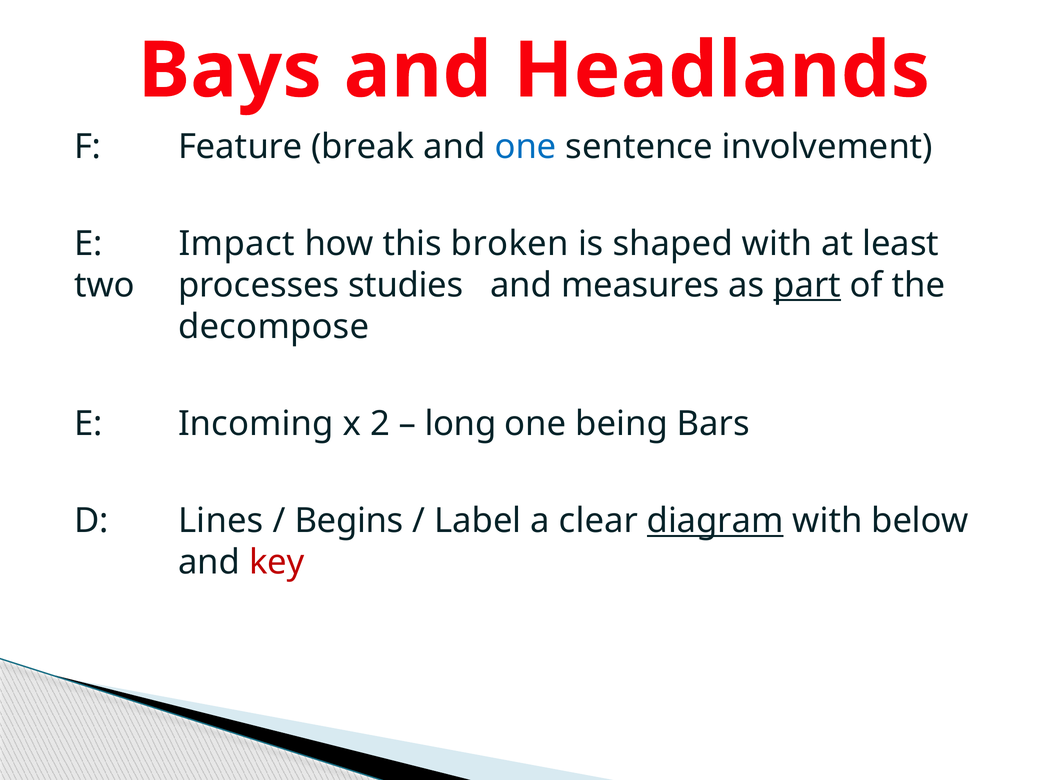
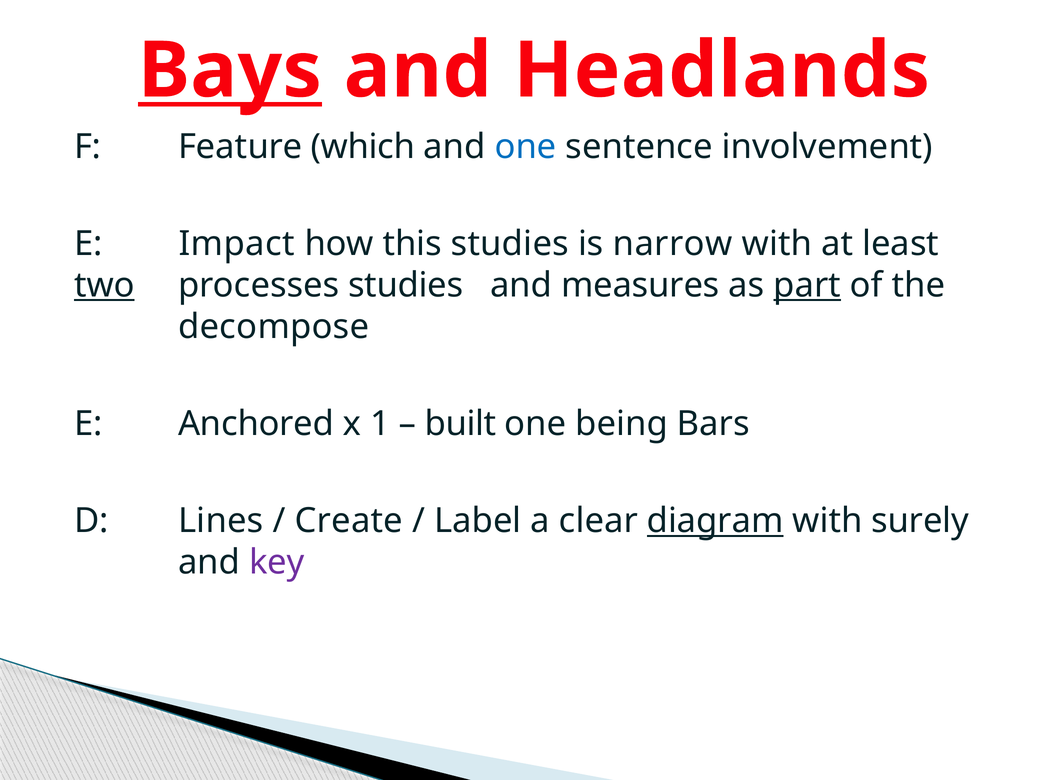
Bays underline: none -> present
break: break -> which
this broken: broken -> studies
shaped: shaped -> narrow
two underline: none -> present
Incoming: Incoming -> Anchored
2: 2 -> 1
long: long -> built
Begins: Begins -> Create
below: below -> surely
key colour: red -> purple
